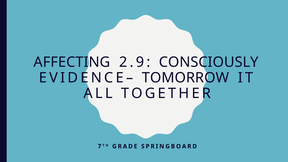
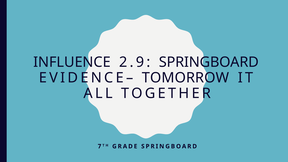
AFFECTING: AFFECTING -> INFLUENCE
2.9 CONSCIOUSLY: CONSCIOUSLY -> SPRINGBOARD
